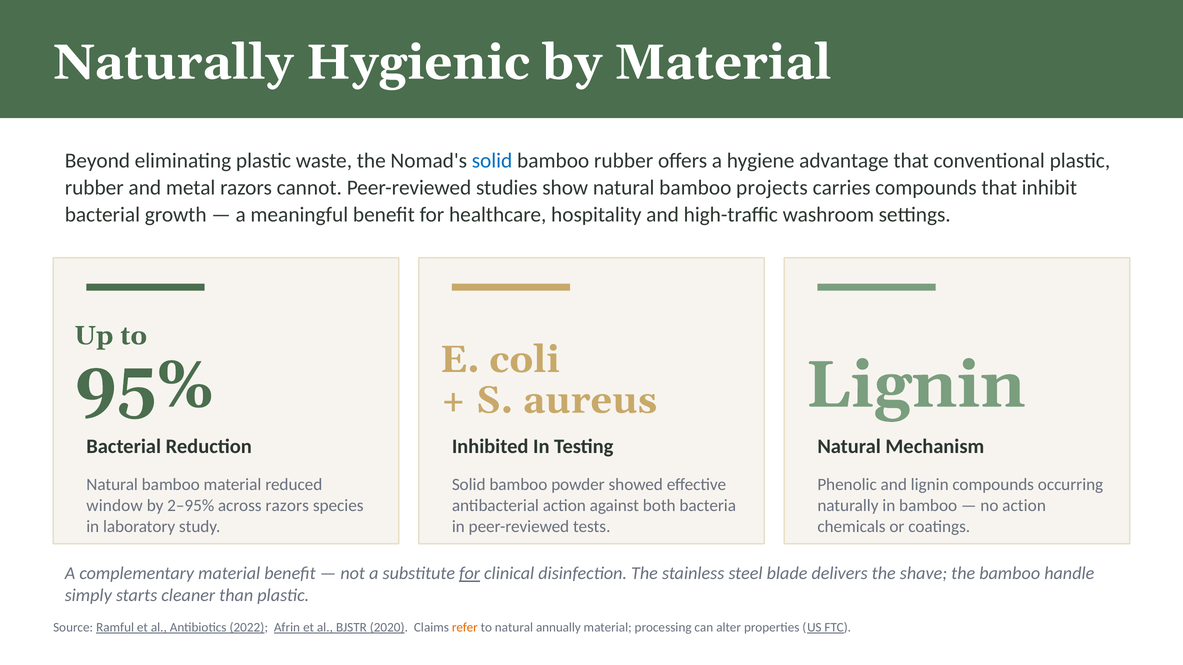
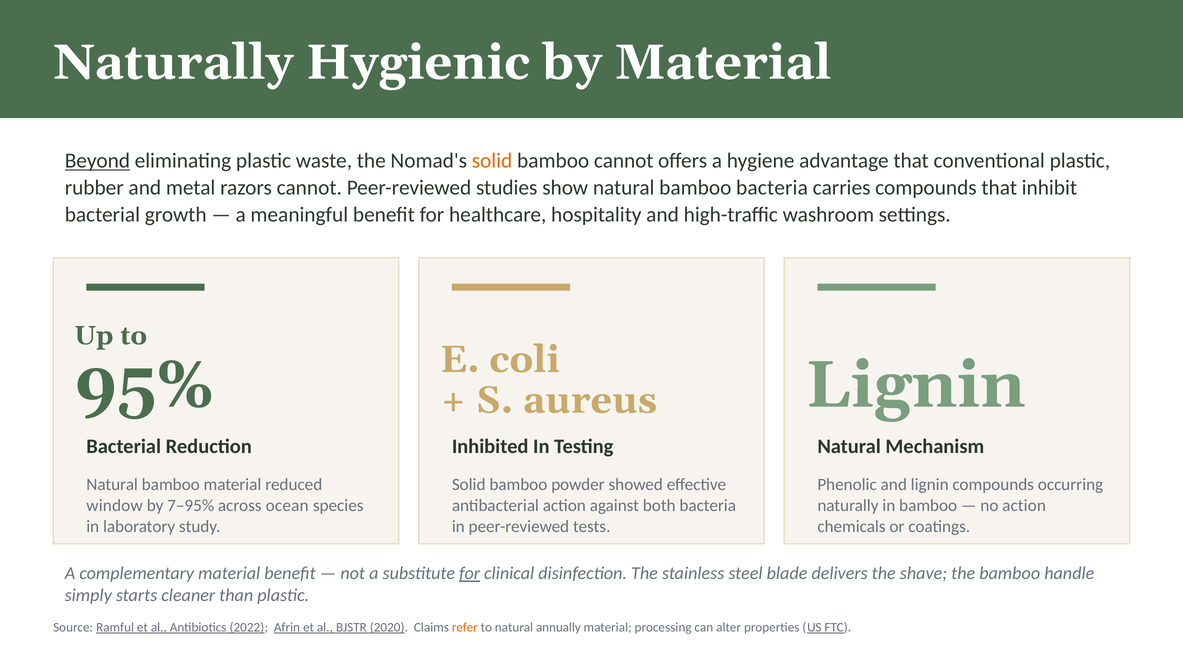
Beyond underline: none -> present
solid at (492, 161) colour: blue -> orange
bamboo rubber: rubber -> cannot
bamboo projects: projects -> bacteria
2–95%: 2–95% -> 7–95%
across razors: razors -> ocean
